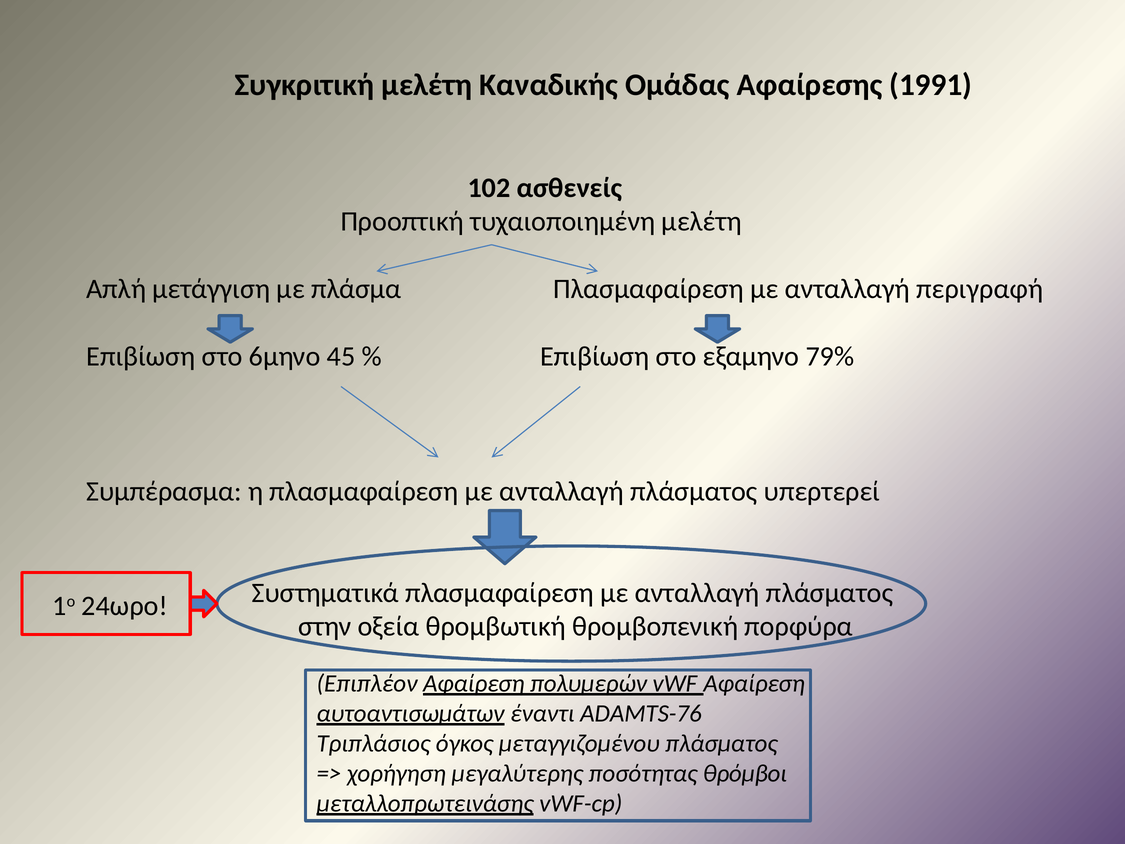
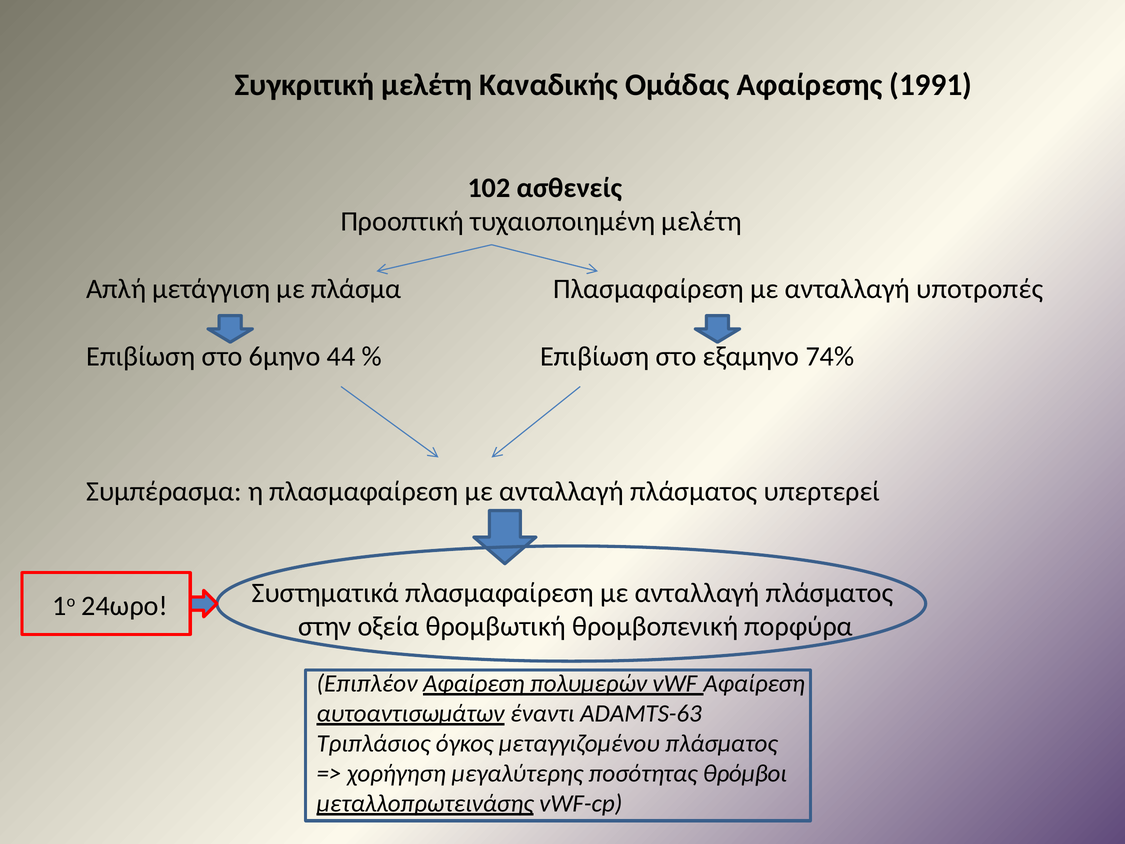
περιγραφή: περιγραφή -> υποτροπές
45: 45 -> 44
79%: 79% -> 74%
ADAMTS-76: ADAMTS-76 -> ADAMTS-63
